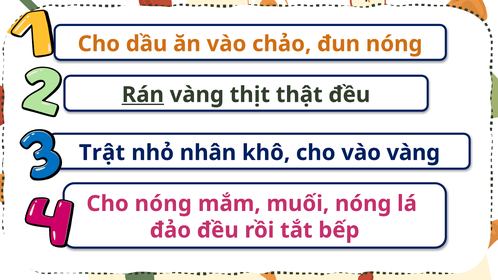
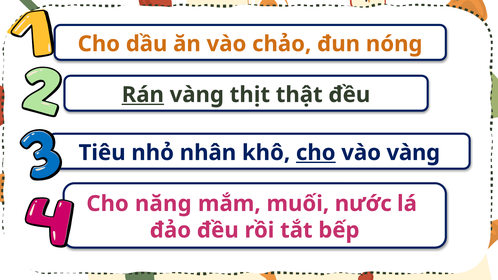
Trật: Trật -> Tiêu
cho at (316, 153) underline: none -> present
Cho nóng: nóng -> năng
muối nóng: nóng -> nước
